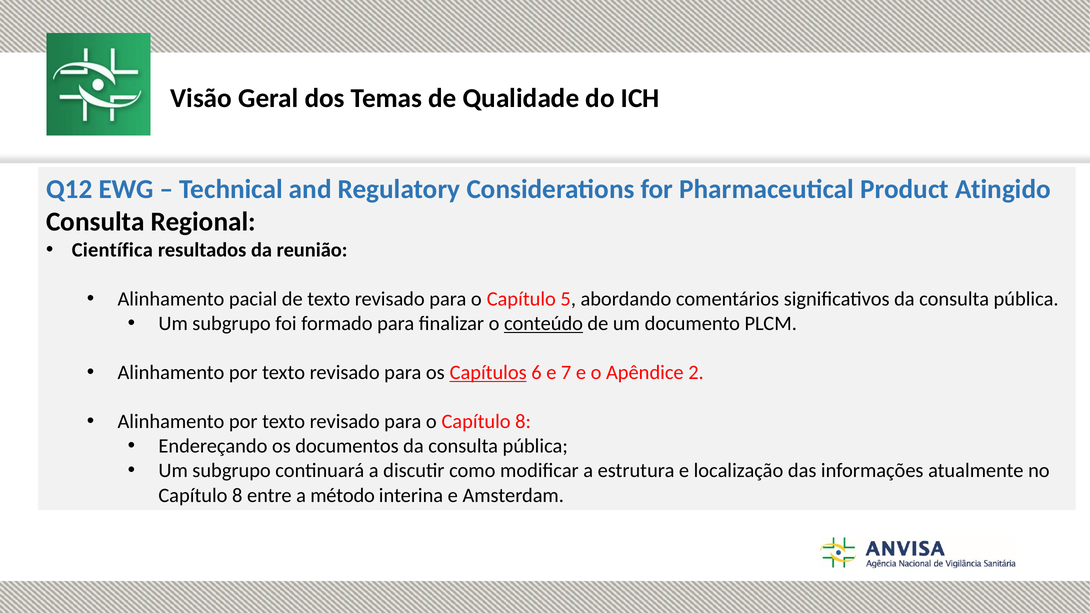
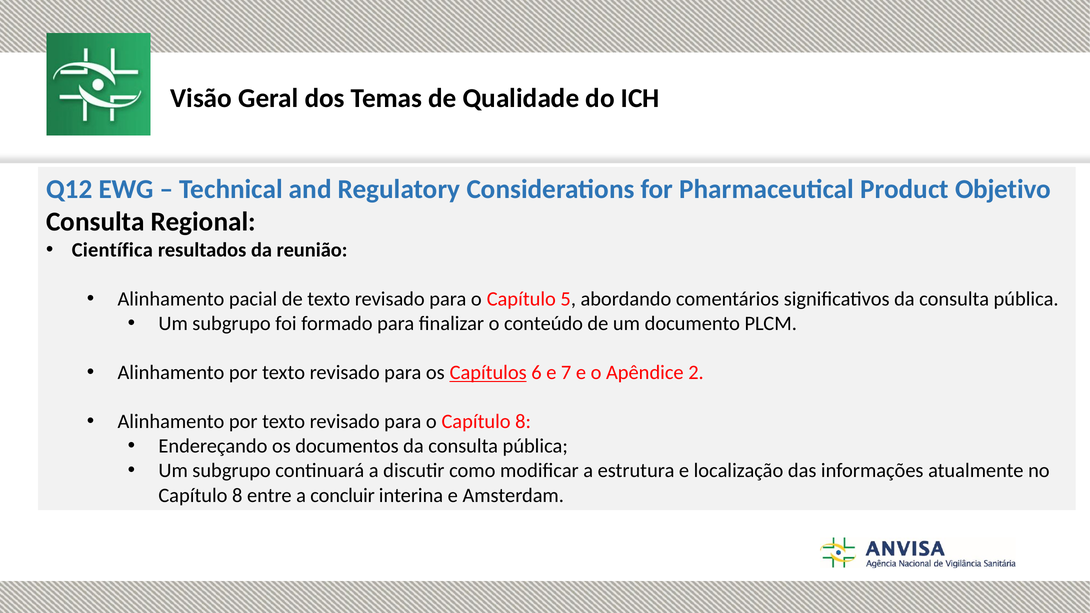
Atingido: Atingido -> Objetivo
conteúdo underline: present -> none
método: método -> concluir
